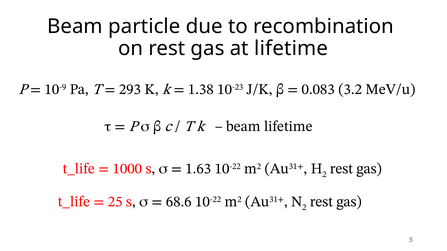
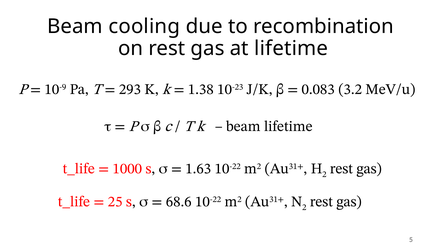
particle: particle -> cooling
